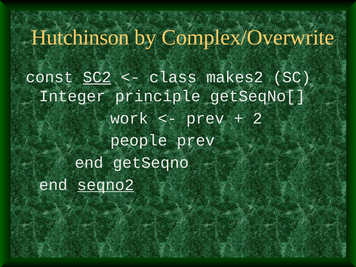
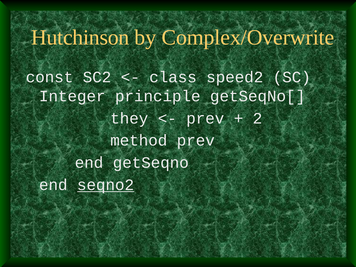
SC2 underline: present -> none
makes2: makes2 -> speed2
work: work -> they
people: people -> method
